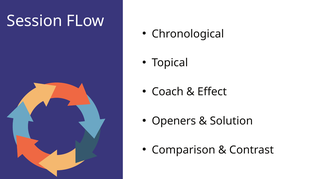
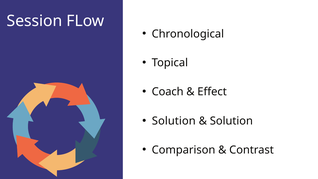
Openers at (174, 121): Openers -> Solution
